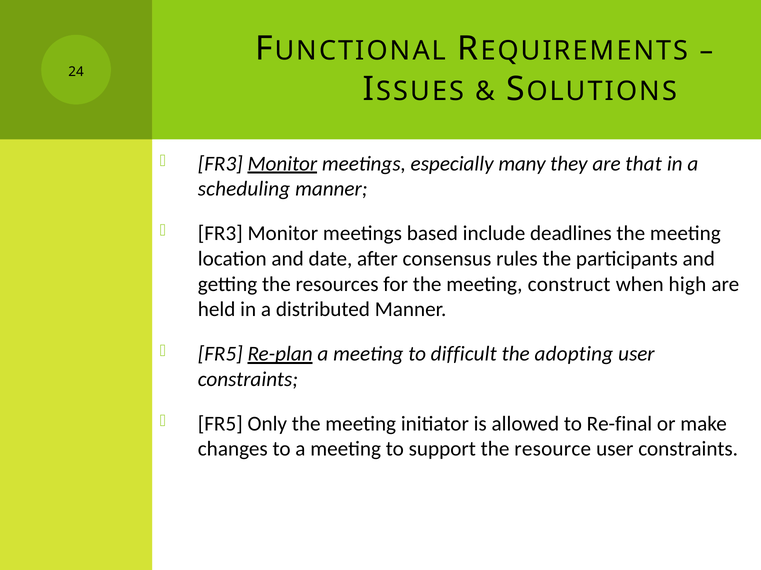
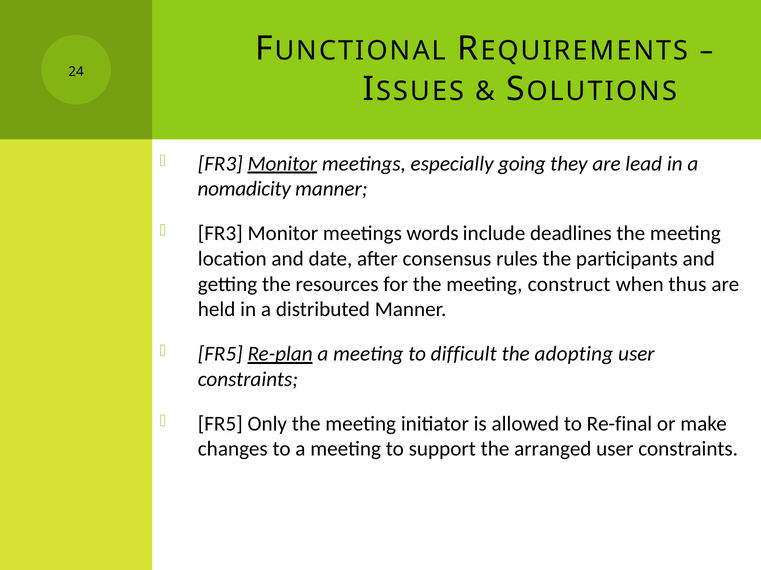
many: many -> going
that: that -> lead
scheduling: scheduling -> nomadicity
based: based -> words
high: high -> thus
resource: resource -> arranged
